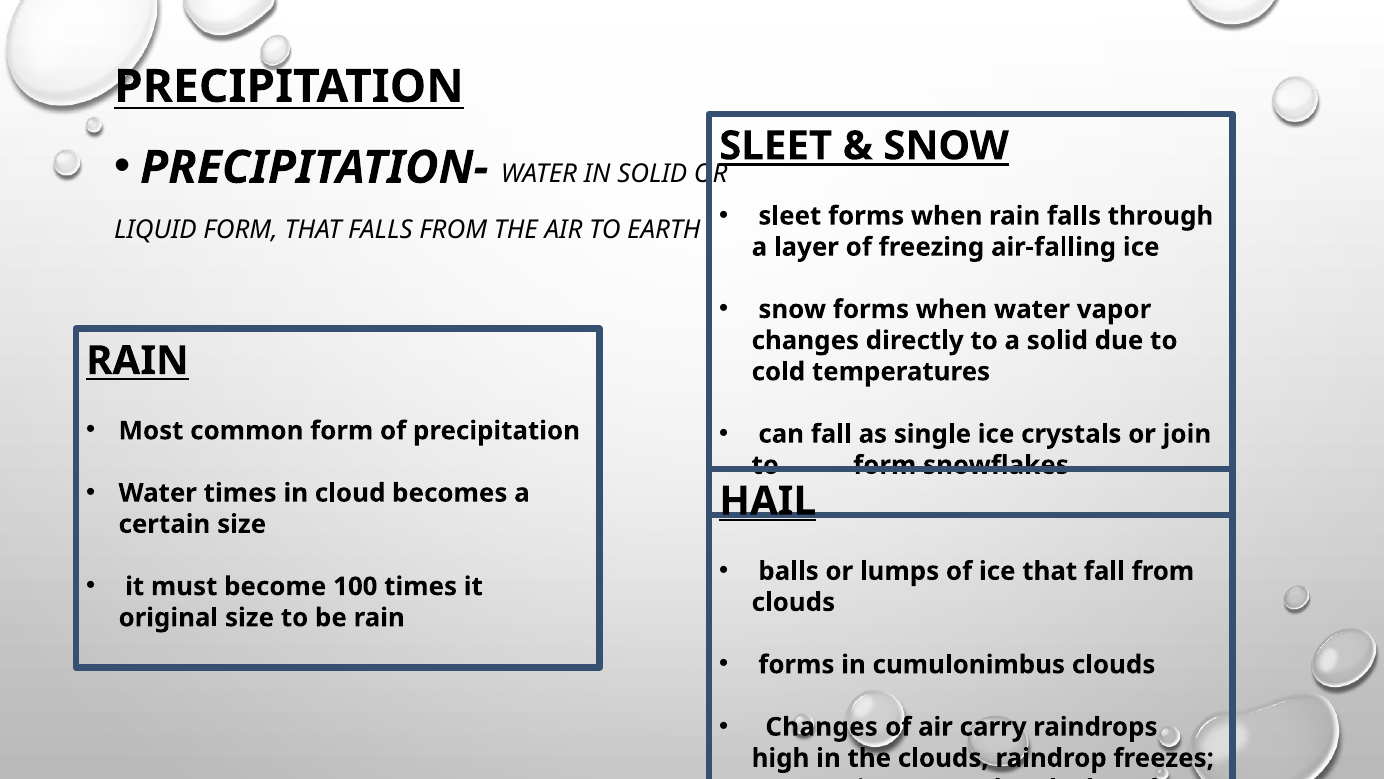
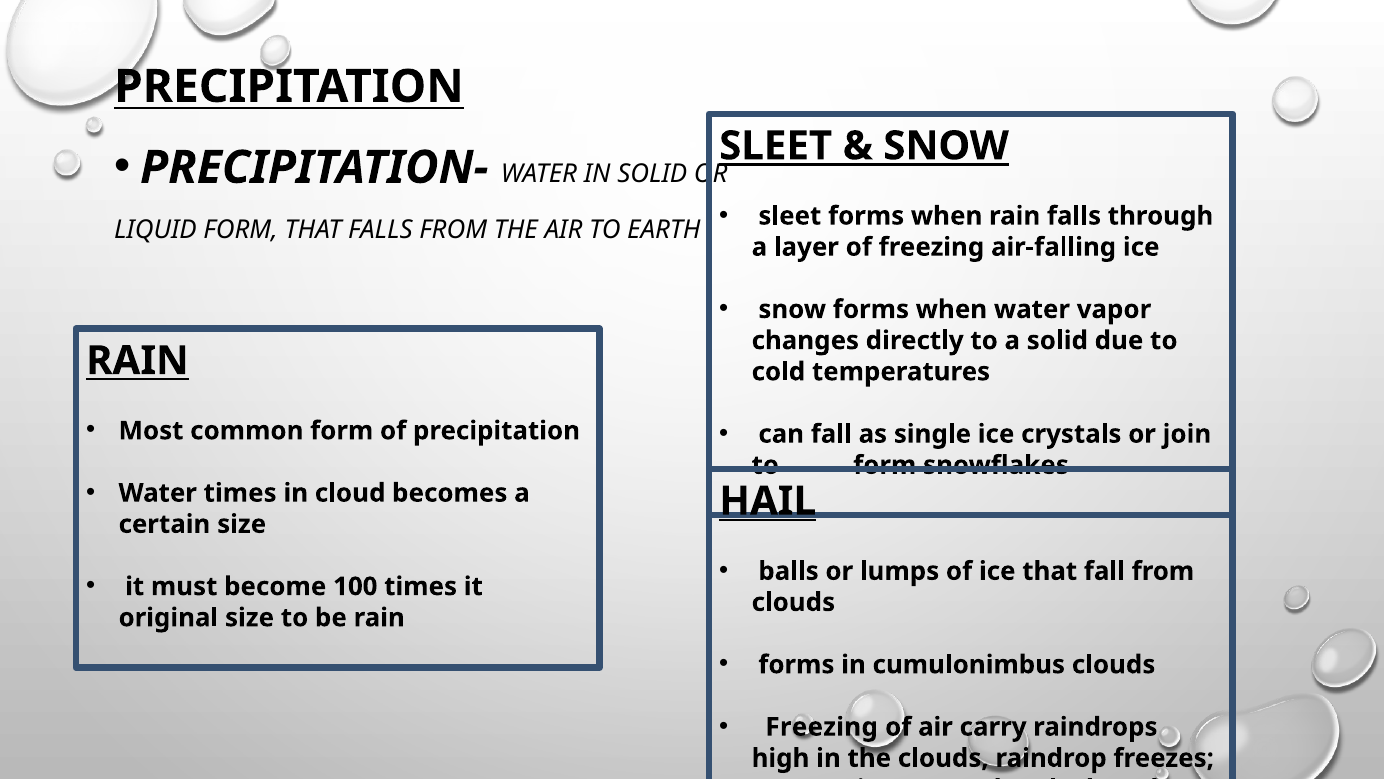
Changes at (822, 727): Changes -> Freezing
